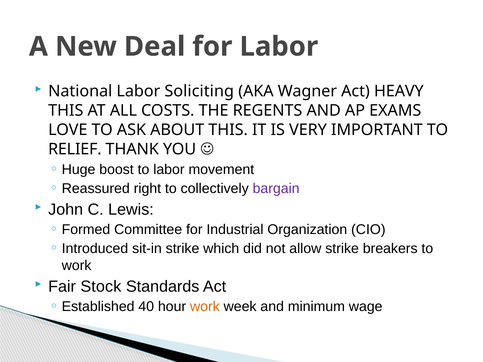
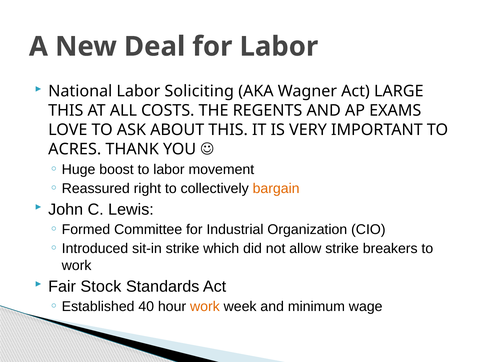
HEAVY: HEAVY -> LARGE
RELIEF: RELIEF -> ACRES
bargain colour: purple -> orange
